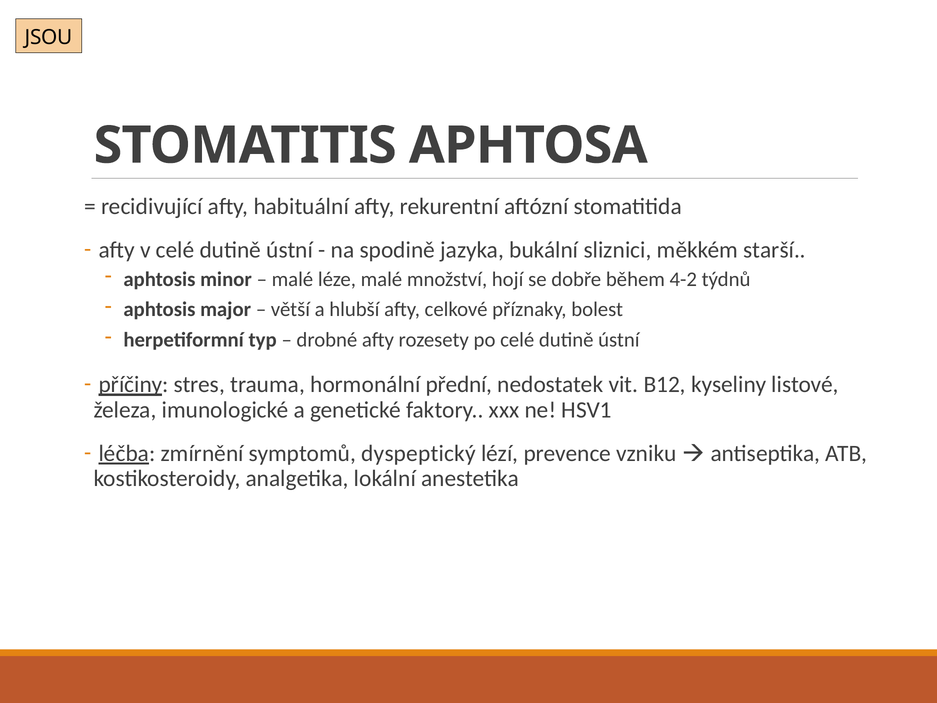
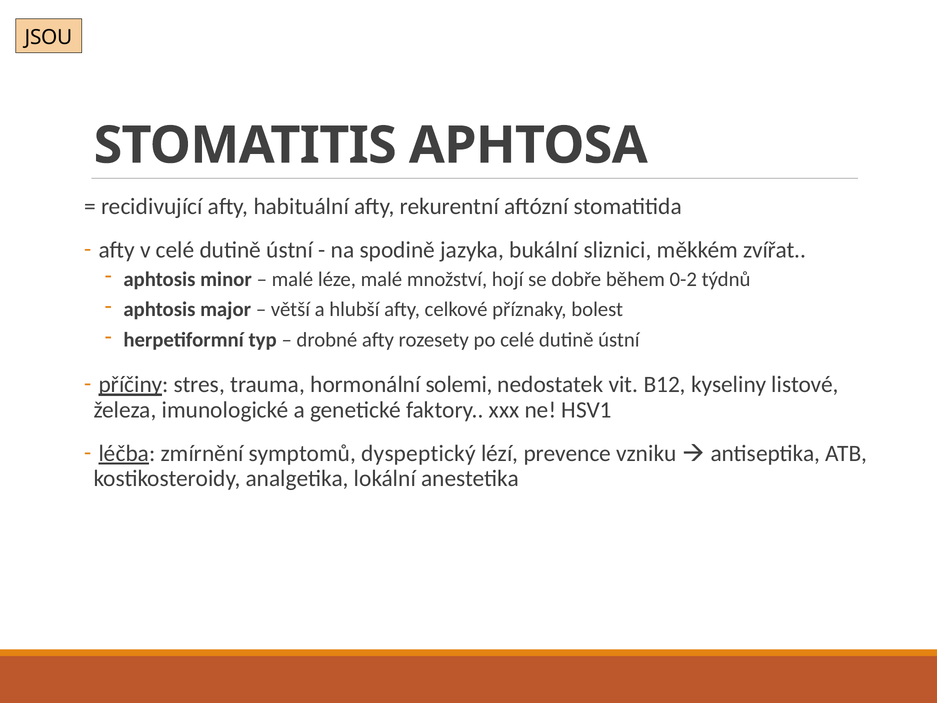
starší: starší -> zvířat
4-2: 4-2 -> 0-2
přední: přední -> solemi
